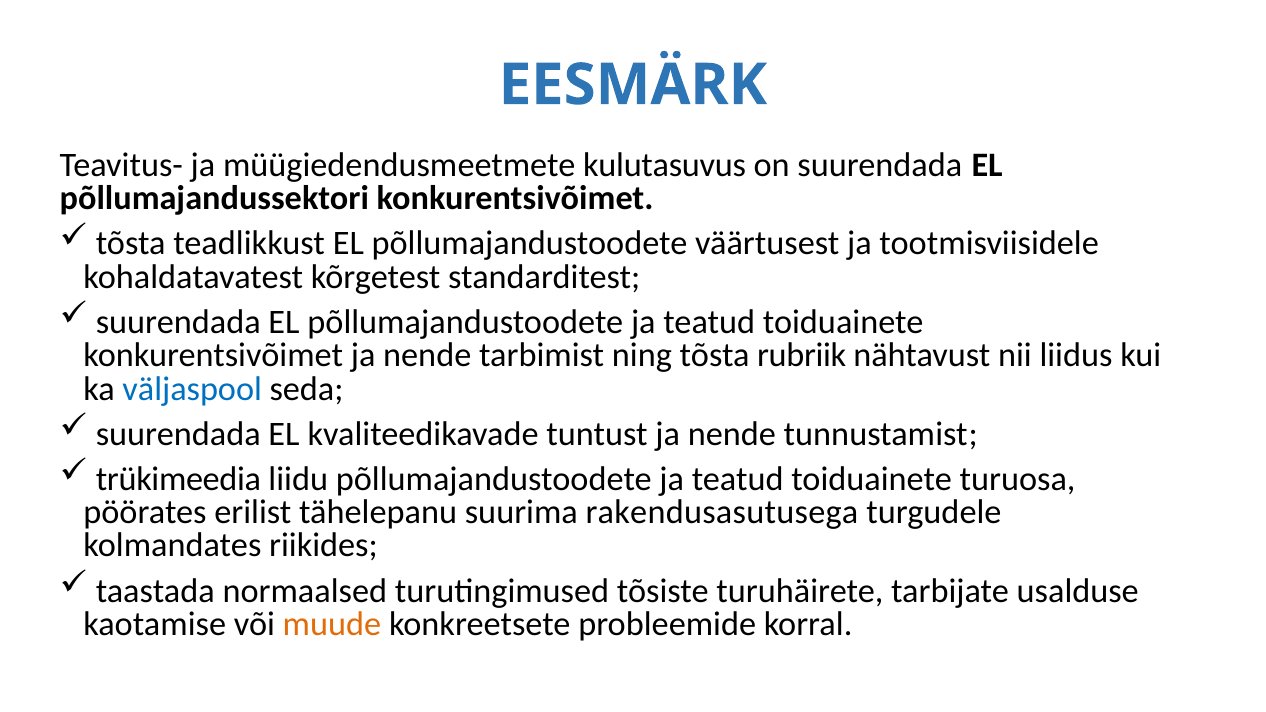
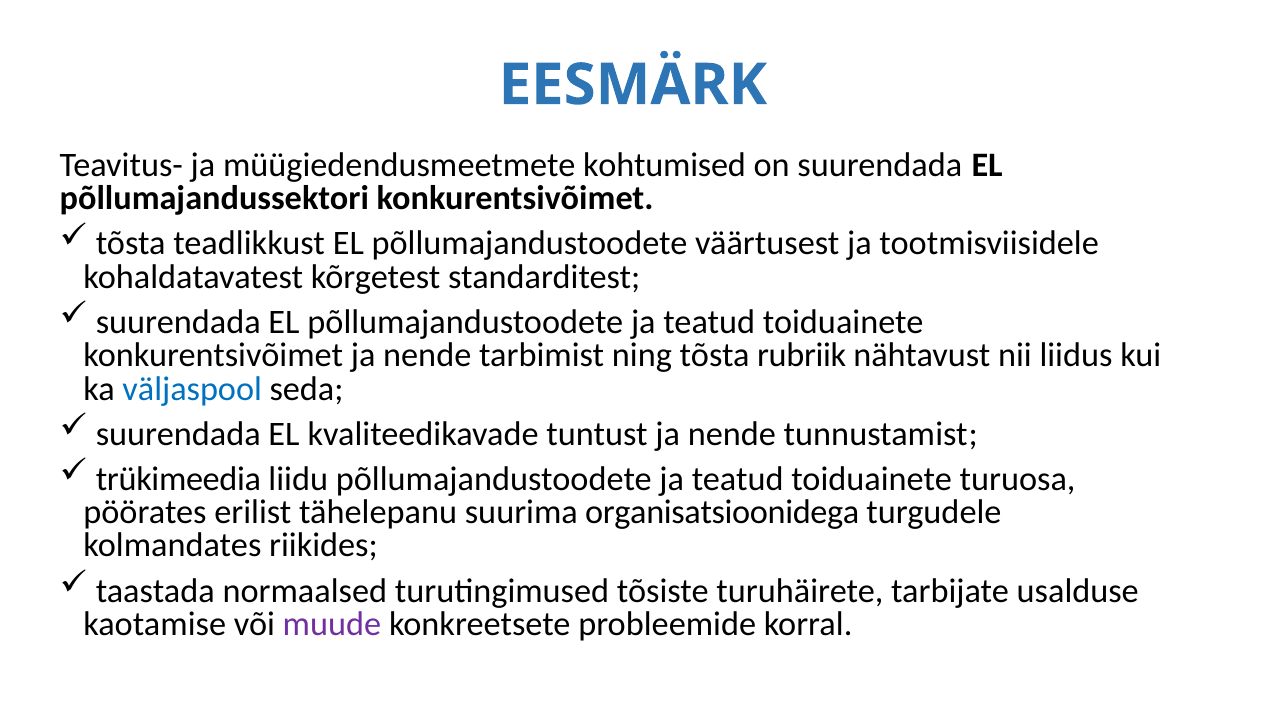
kulutasuvus: kulutasuvus -> kohtumised
rakendusasutusega: rakendusasutusega -> organisatsioonidega
muude colour: orange -> purple
